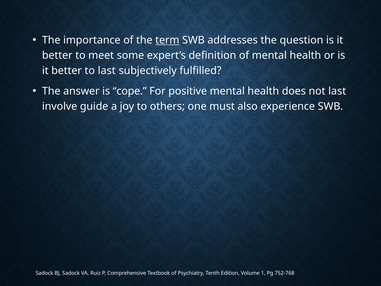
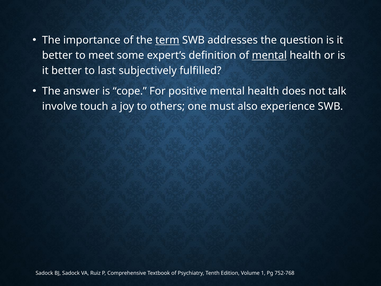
mental at (269, 55) underline: none -> present
not last: last -> talk
guide: guide -> touch
